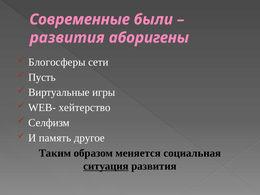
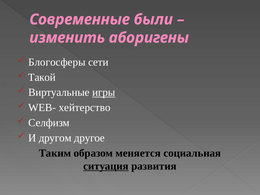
развития at (67, 38): развития -> изменить
Пусть: Пусть -> Такой
игры underline: none -> present
память: память -> другом
